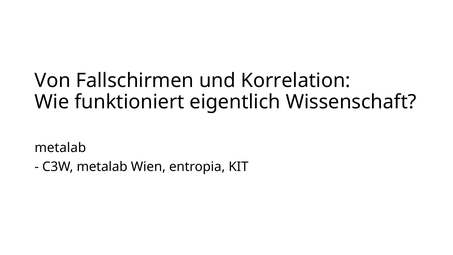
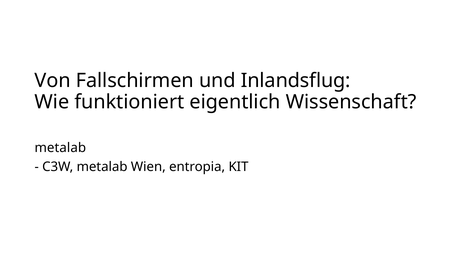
Korrelation: Korrelation -> Inlandsflug
